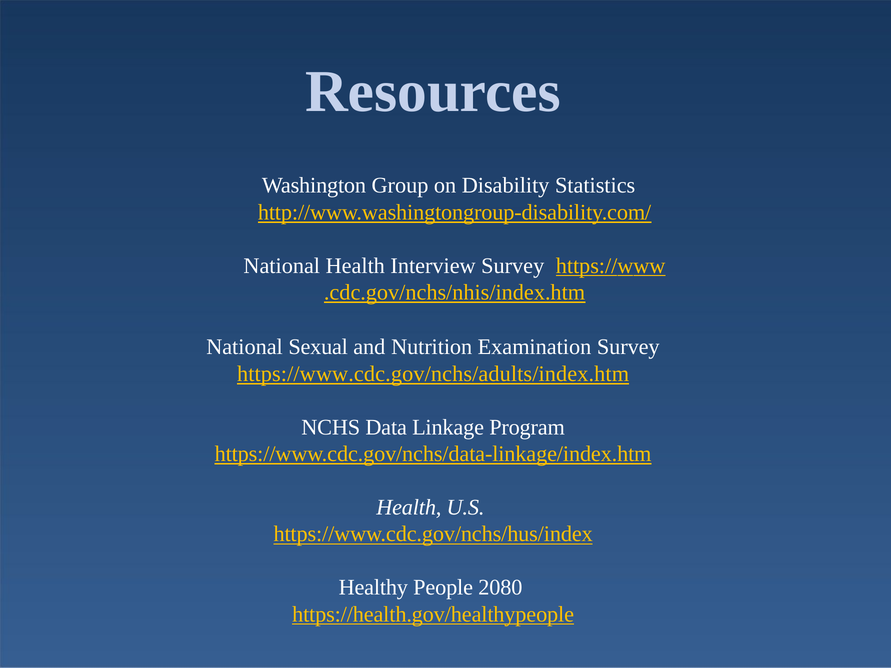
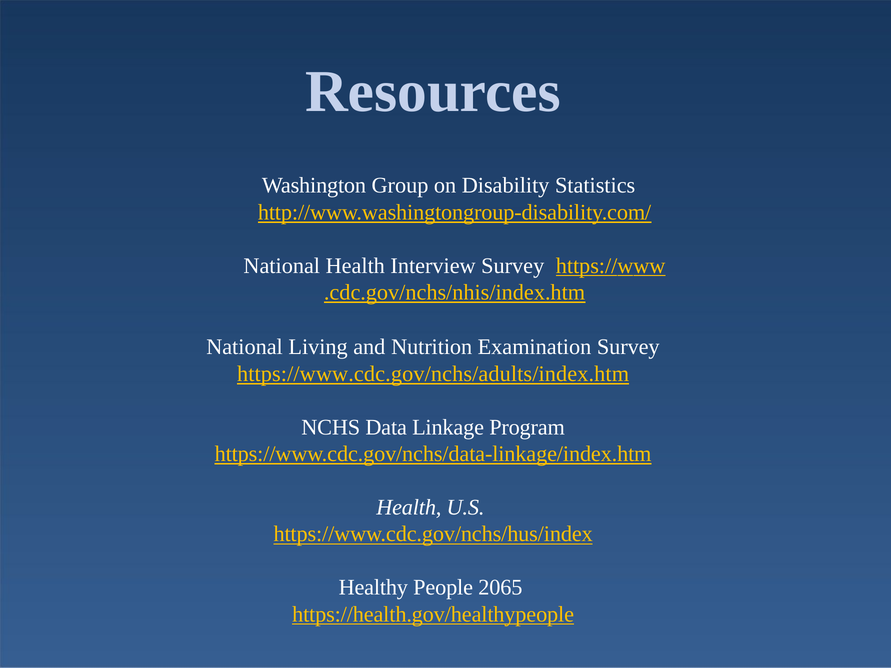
Sexual: Sexual -> Living
2080: 2080 -> 2065
